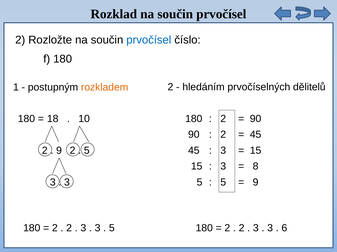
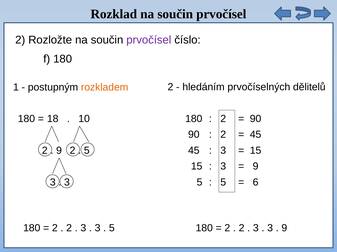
prvočísel at (149, 40) colour: blue -> purple
8 at (256, 167): 8 -> 9
9 at (256, 183): 9 -> 6
6 at (284, 229): 6 -> 9
